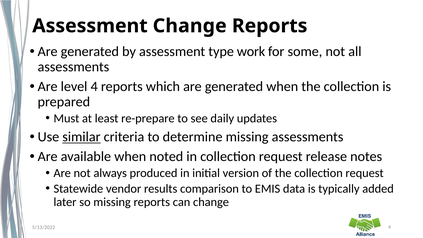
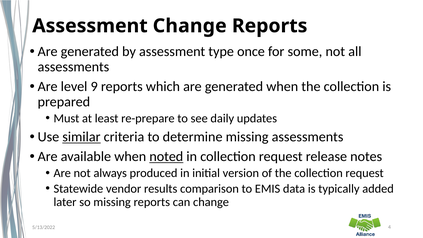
work: work -> once
level 4: 4 -> 9
noted underline: none -> present
